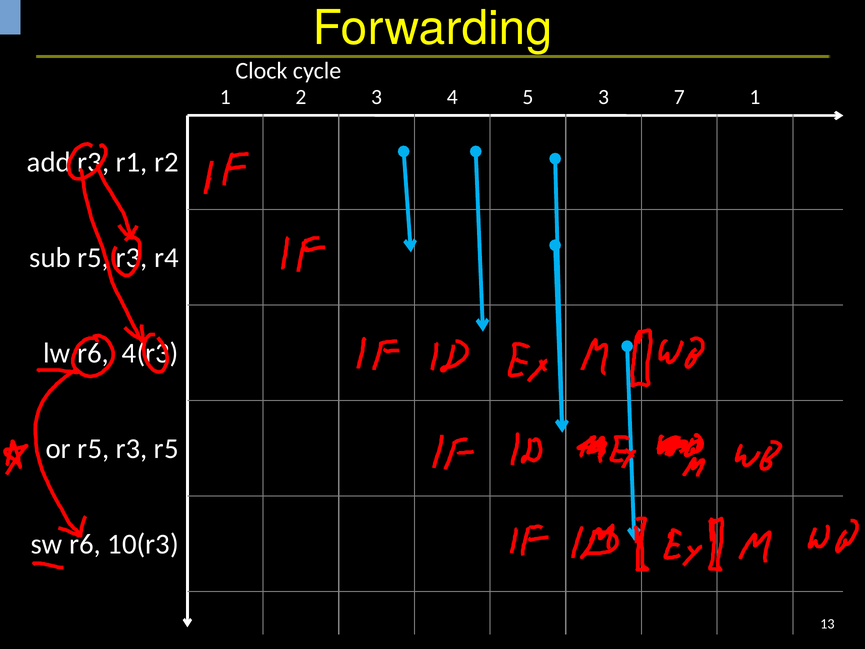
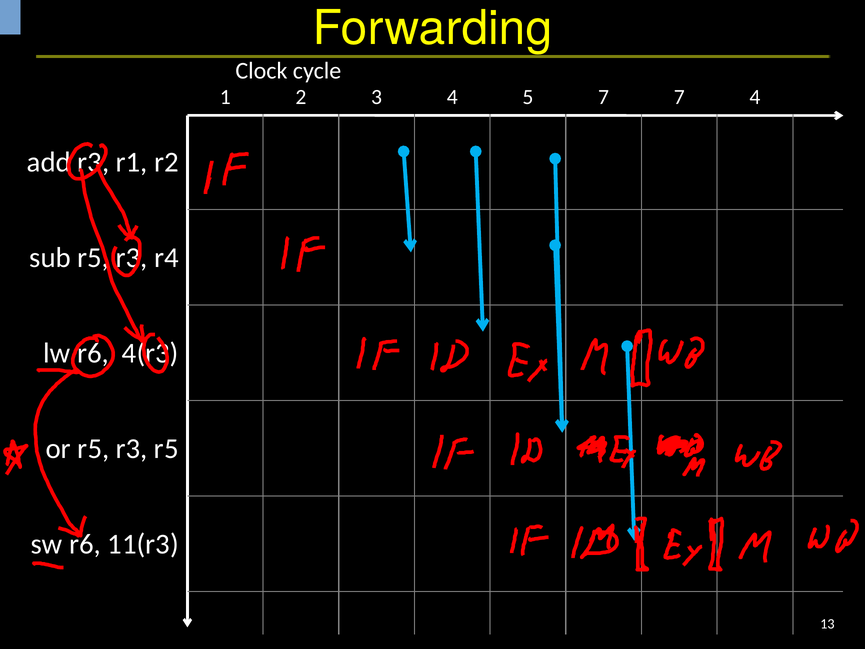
5 3: 3 -> 7
7 1: 1 -> 4
10(r3: 10(r3 -> 11(r3
